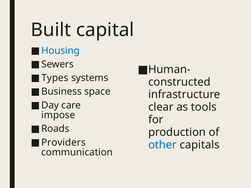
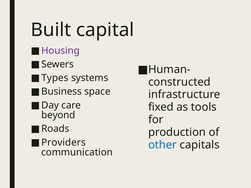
Housing colour: blue -> purple
clear: clear -> fixed
impose: impose -> beyond
